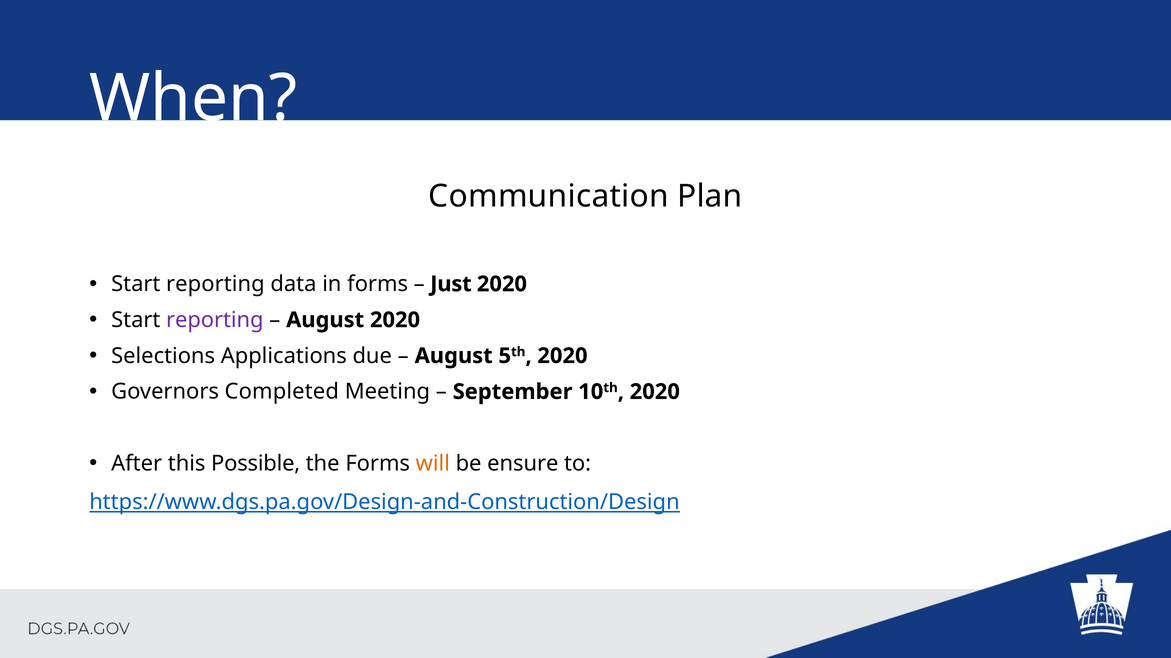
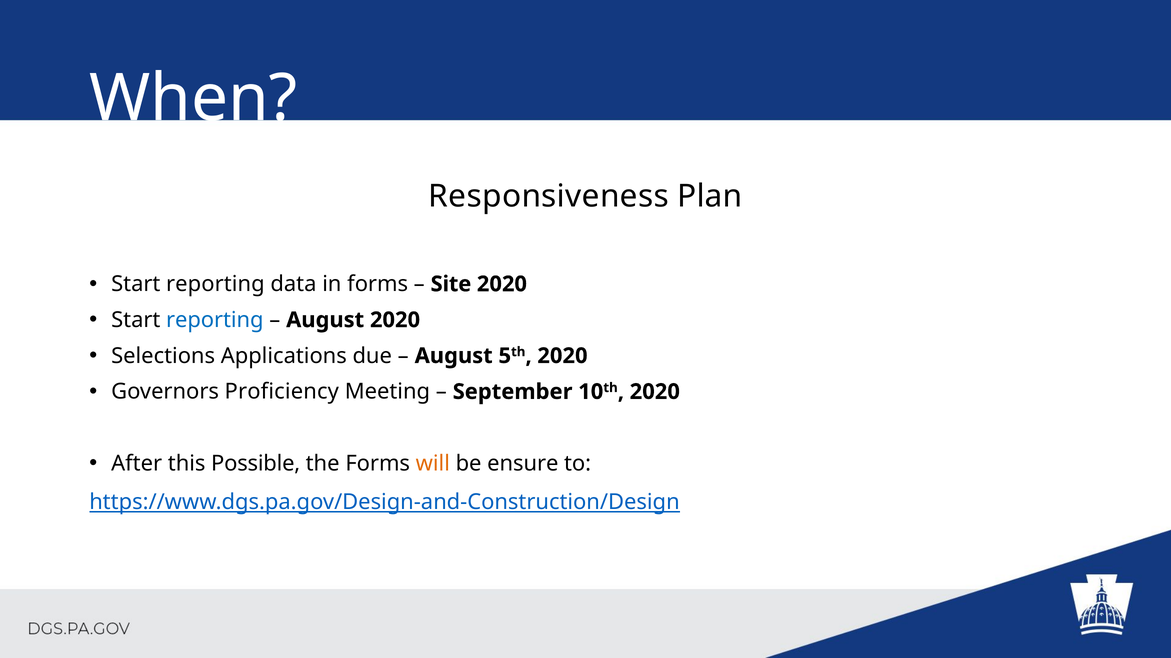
Communication: Communication -> Responsiveness
Just: Just -> Site
reporting at (215, 320) colour: purple -> blue
Completed: Completed -> Proficiency
